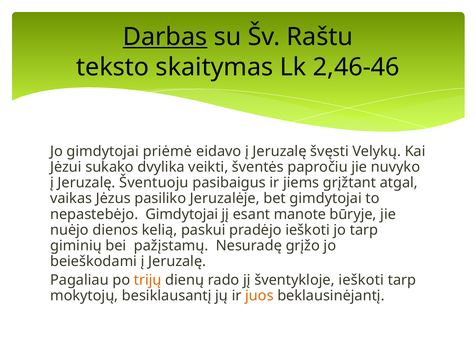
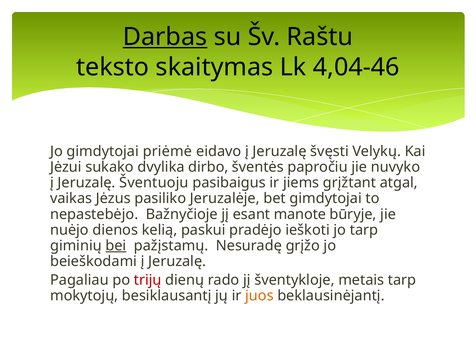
2,46-46: 2,46-46 -> 4,04-46
veikti: veikti -> dirbo
nepastebėjo Gimdytojai: Gimdytojai -> Bažnyčioje
bei underline: none -> present
trijų colour: orange -> red
šventykloje ieškoti: ieškoti -> metais
